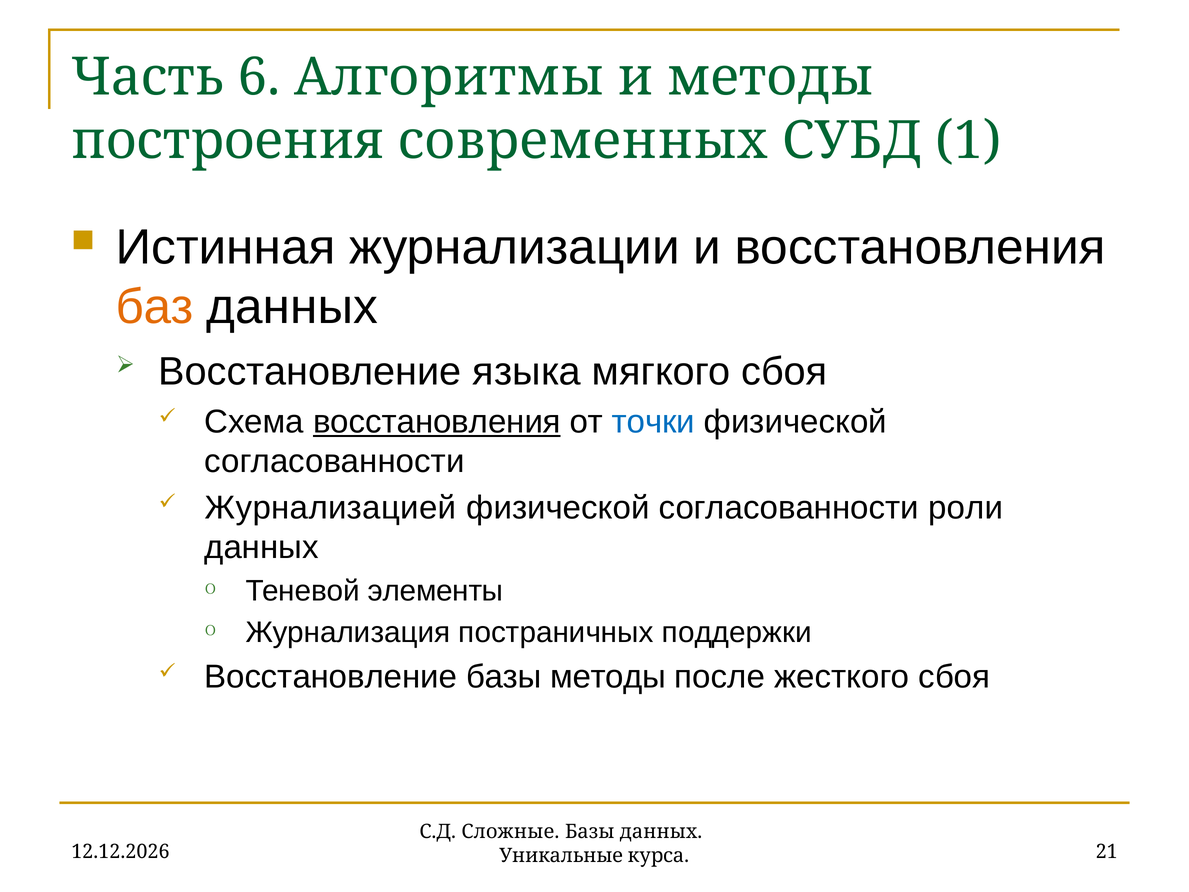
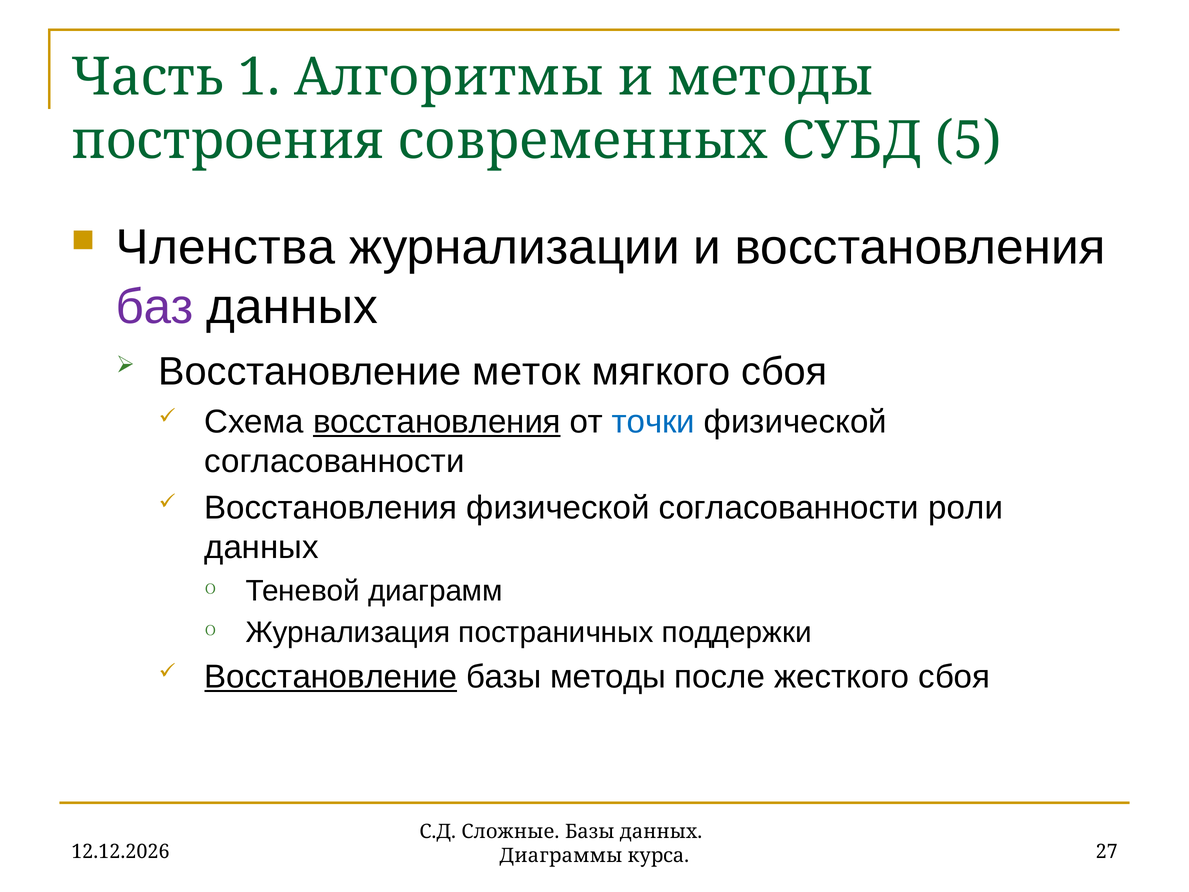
6: 6 -> 1
1: 1 -> 5
Истинная: Истинная -> Членства
баз colour: orange -> purple
языка: языка -> меток
Журнализацией at (331, 508): Журнализацией -> Восстановления
элементы: элементы -> диаграмм
Восстановление at (331, 677) underline: none -> present
Уникальные: Уникальные -> Диаграммы
21: 21 -> 27
